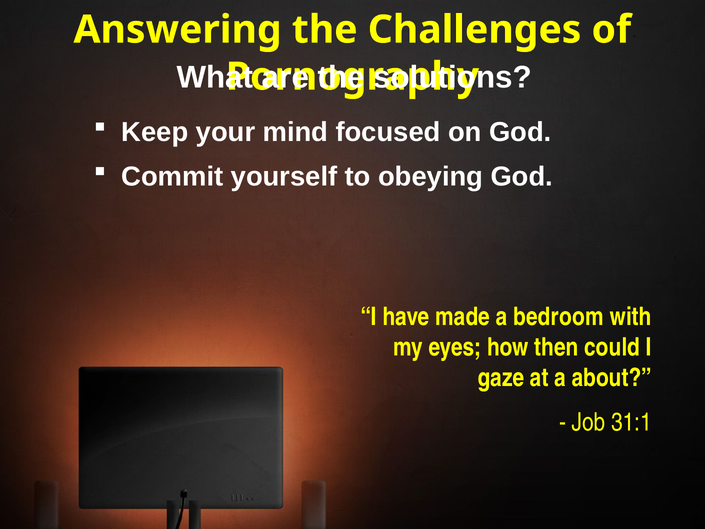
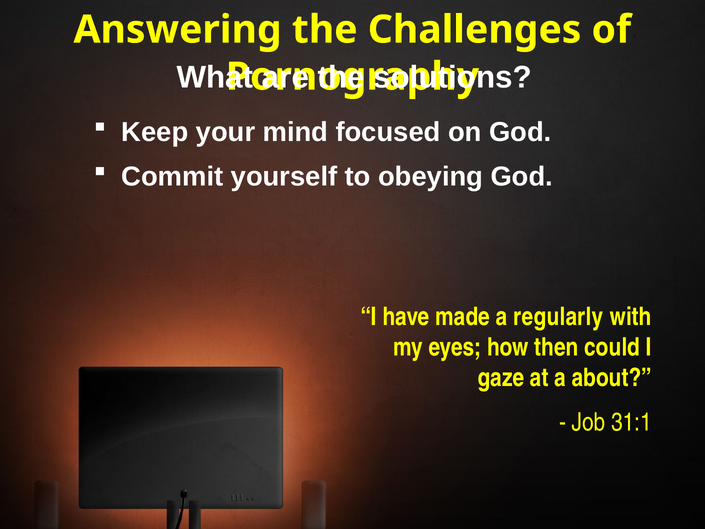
bedroom: bedroom -> regularly
